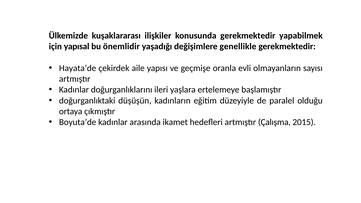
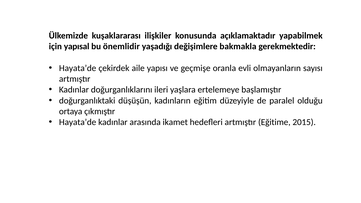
konusunda gerekmektedir: gerekmektedir -> açıklamaktadır
genellikle: genellikle -> bakmakla
Boyuta’de at (78, 122): Boyuta’de -> Hayata’de
Çalışma: Çalışma -> Eğitime
